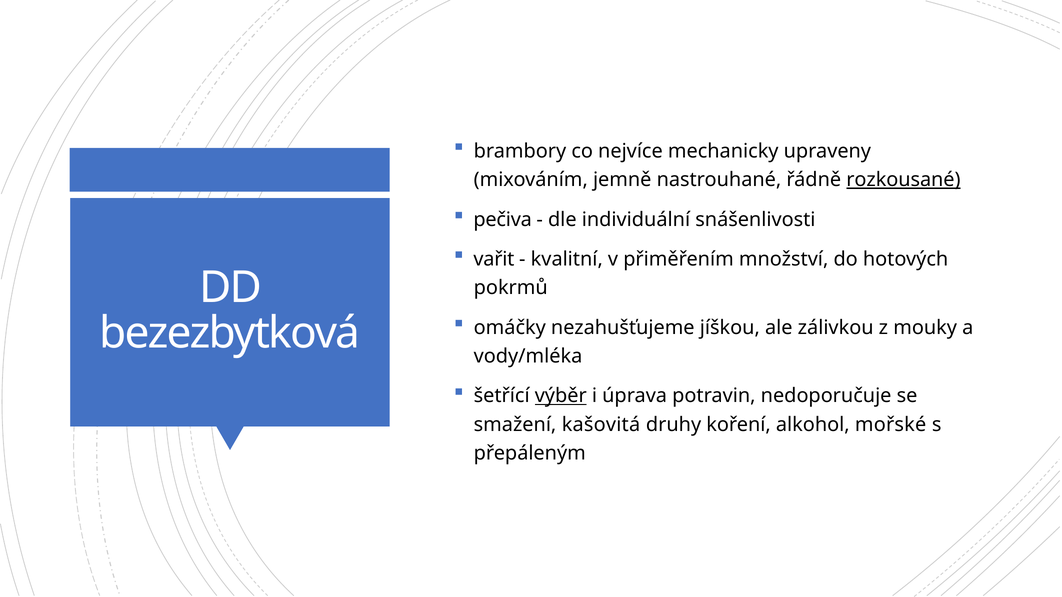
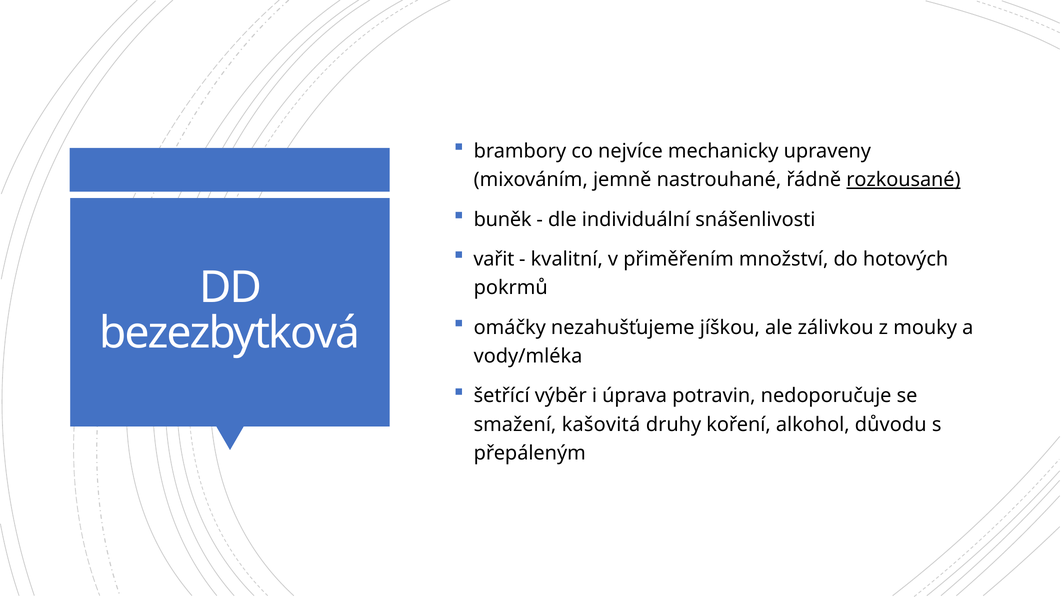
pečiva: pečiva -> buněk
výběr underline: present -> none
mořské: mořské -> důvodu
